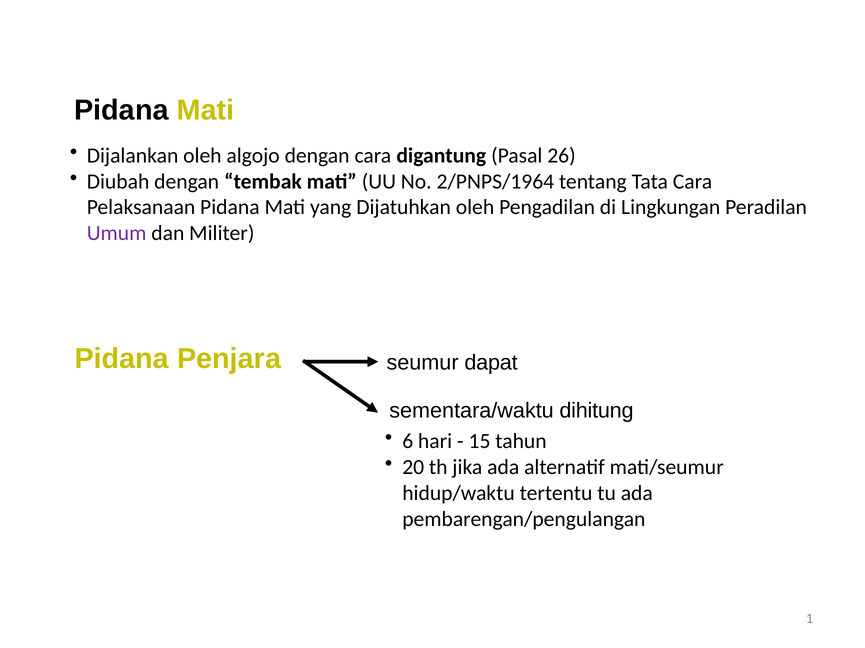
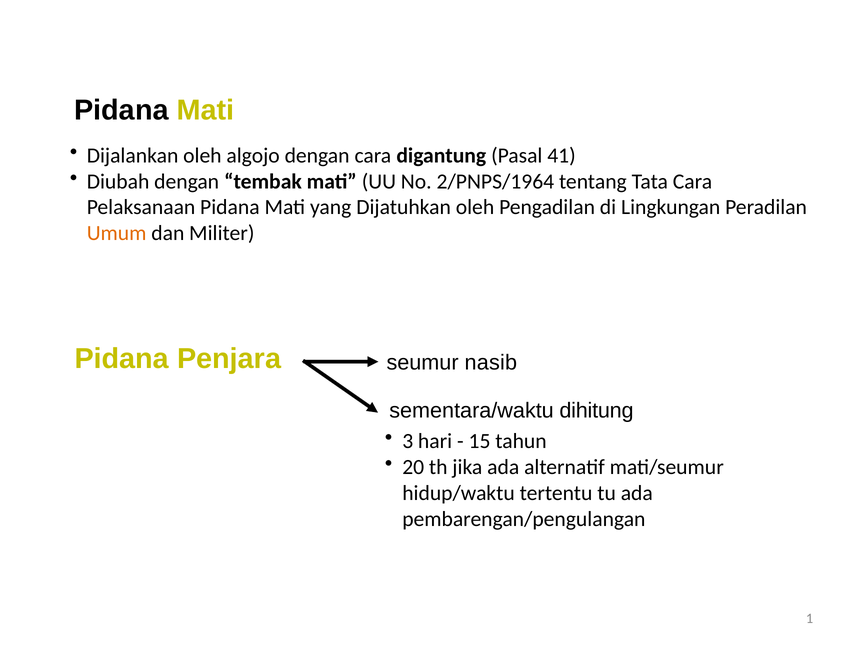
26: 26 -> 41
Umum colour: purple -> orange
dapat: dapat -> nasib
6: 6 -> 3
